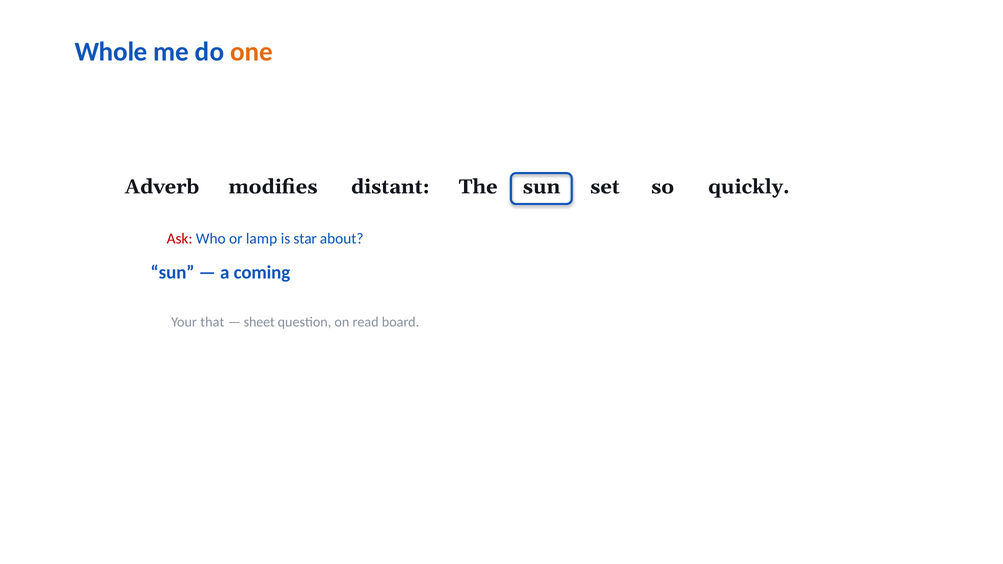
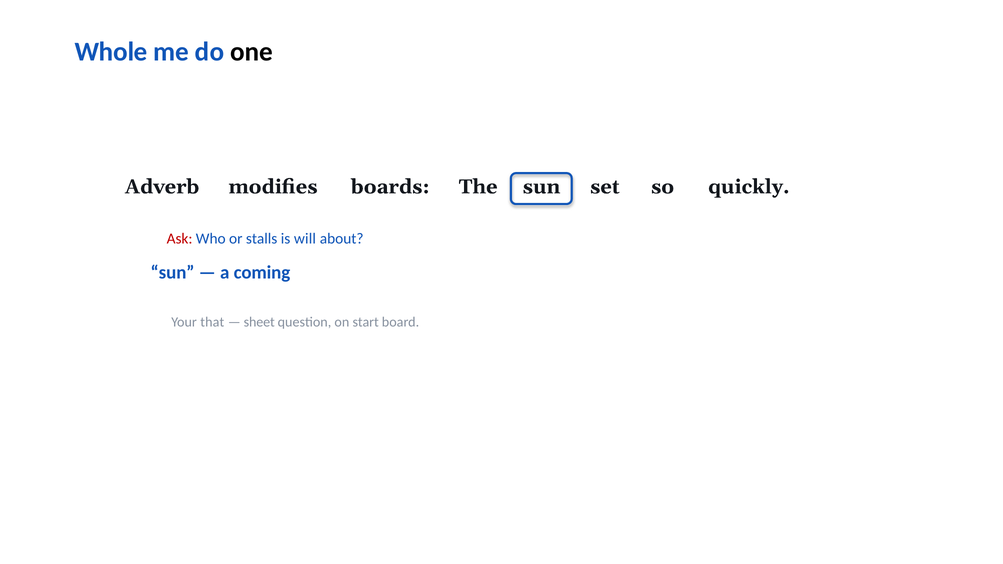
one colour: orange -> black
distant: distant -> boards
lamp: lamp -> stalls
star: star -> will
read: read -> start
